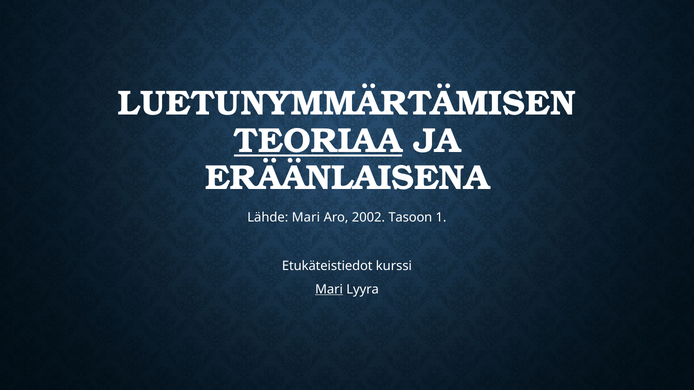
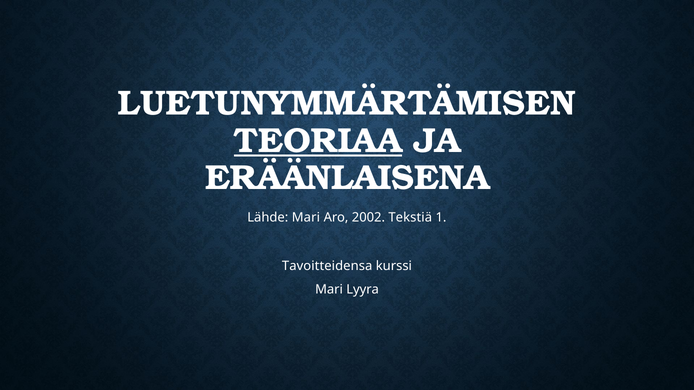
Tasoon: Tasoon -> Tekstiä
Etukäteistiedot: Etukäteistiedot -> Tavoitteidensa
Mari at (329, 289) underline: present -> none
